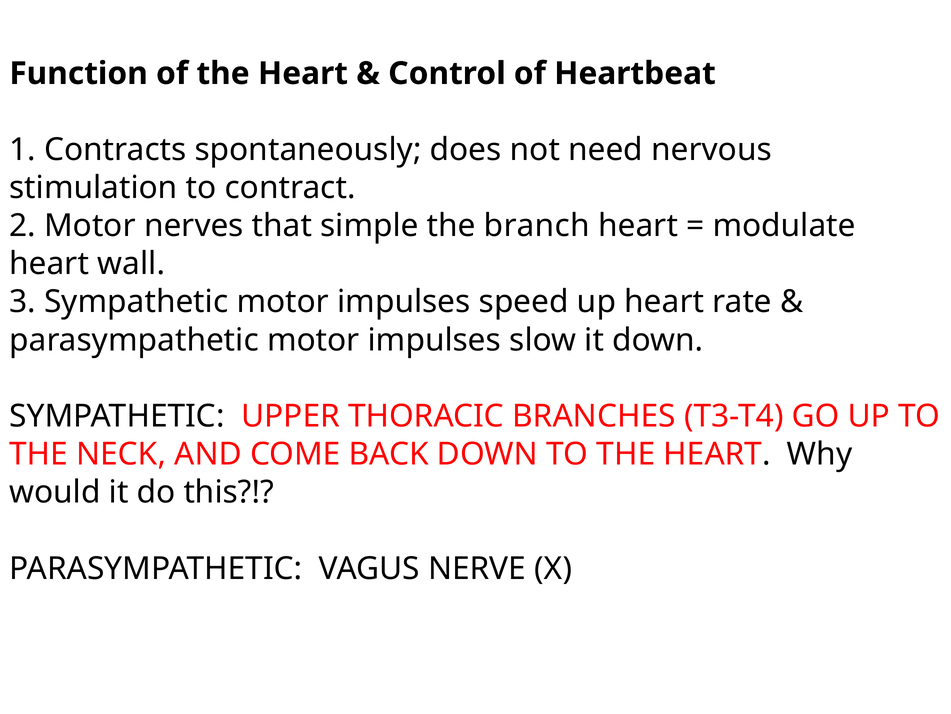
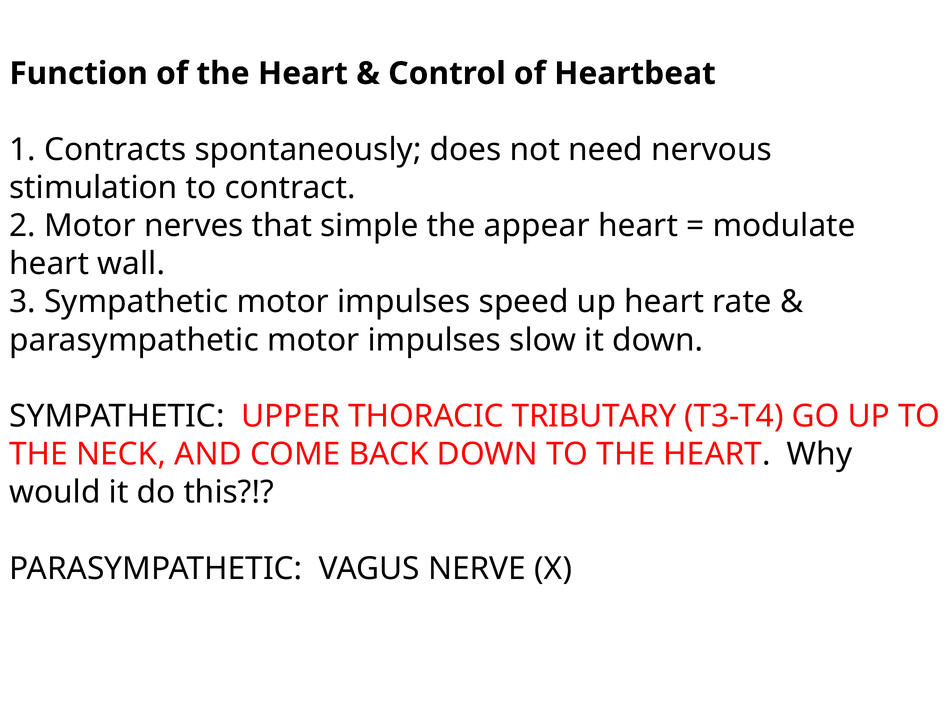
branch: branch -> appear
BRANCHES: BRANCHES -> TRIBUTARY
